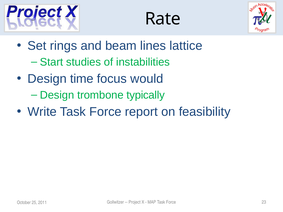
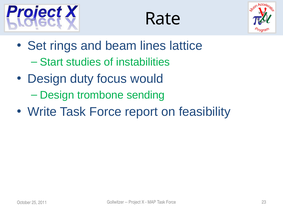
time: time -> duty
typically: typically -> sending
